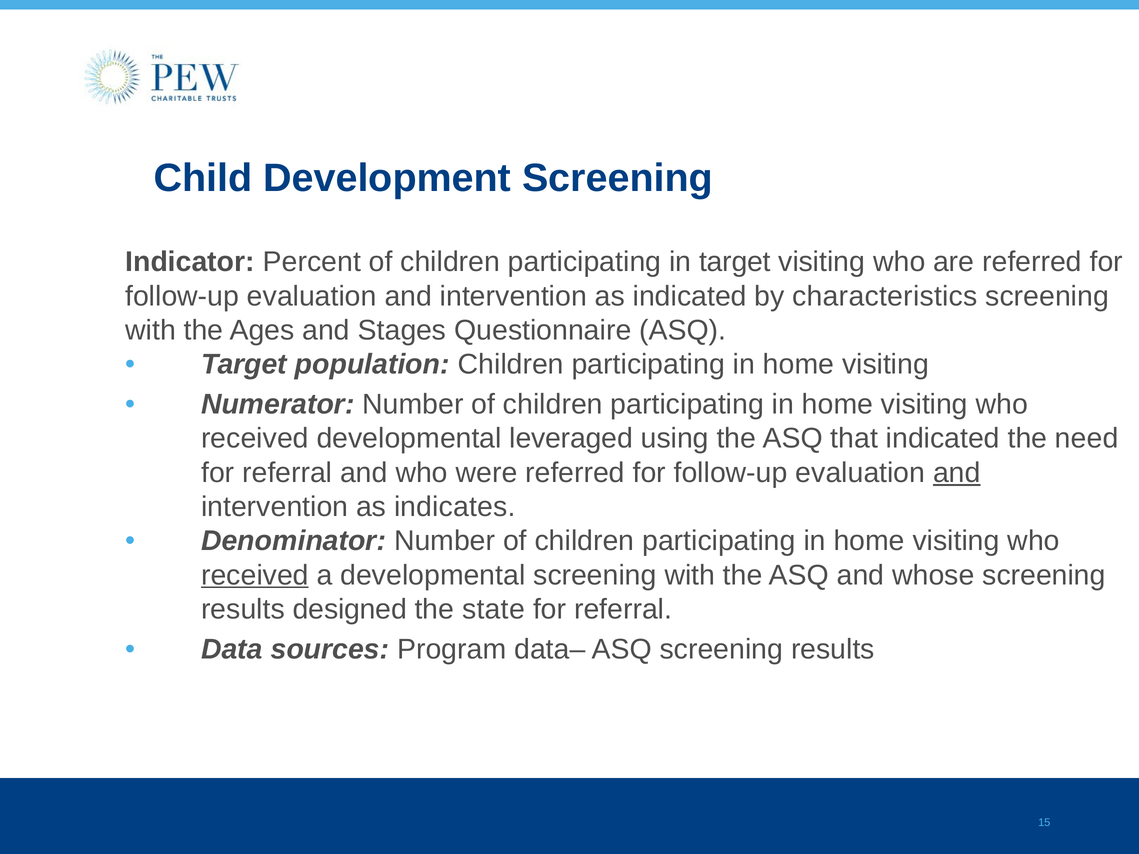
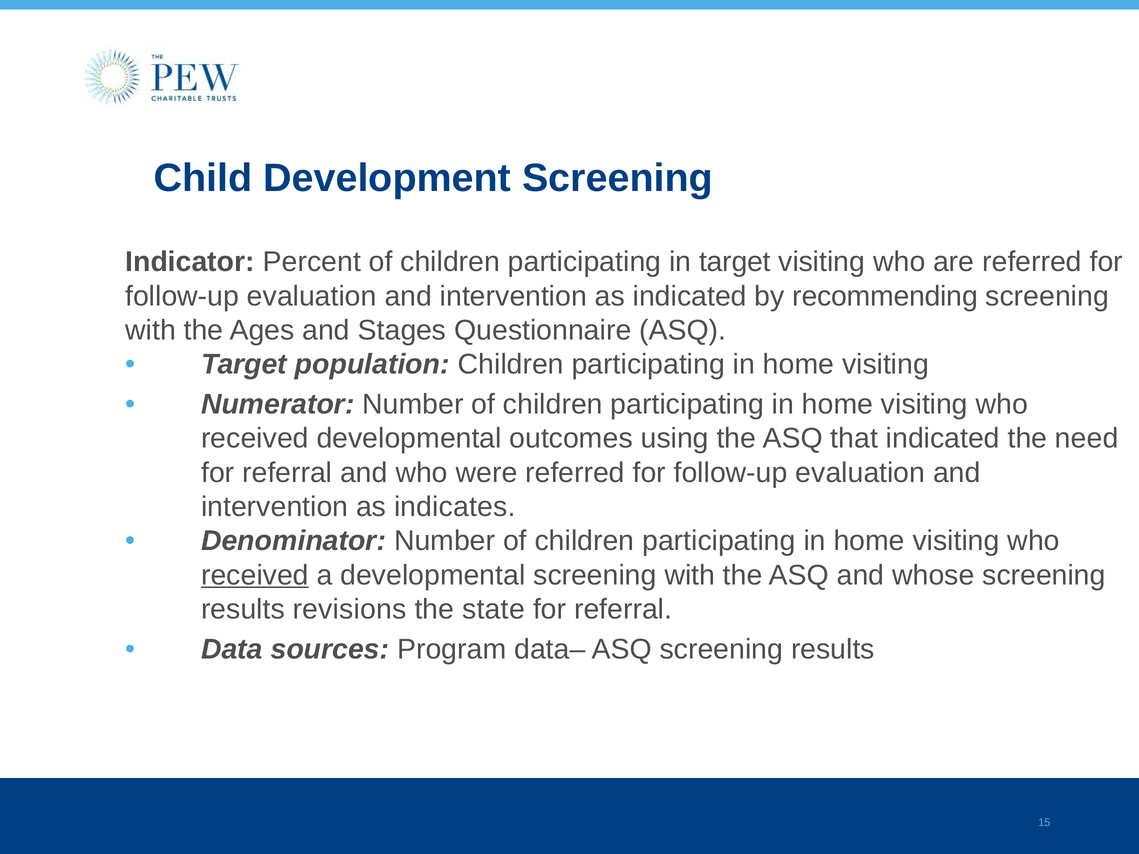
characteristics: characteristics -> recommending
leveraged: leveraged -> outcomes
and at (957, 473) underline: present -> none
designed: designed -> revisions
